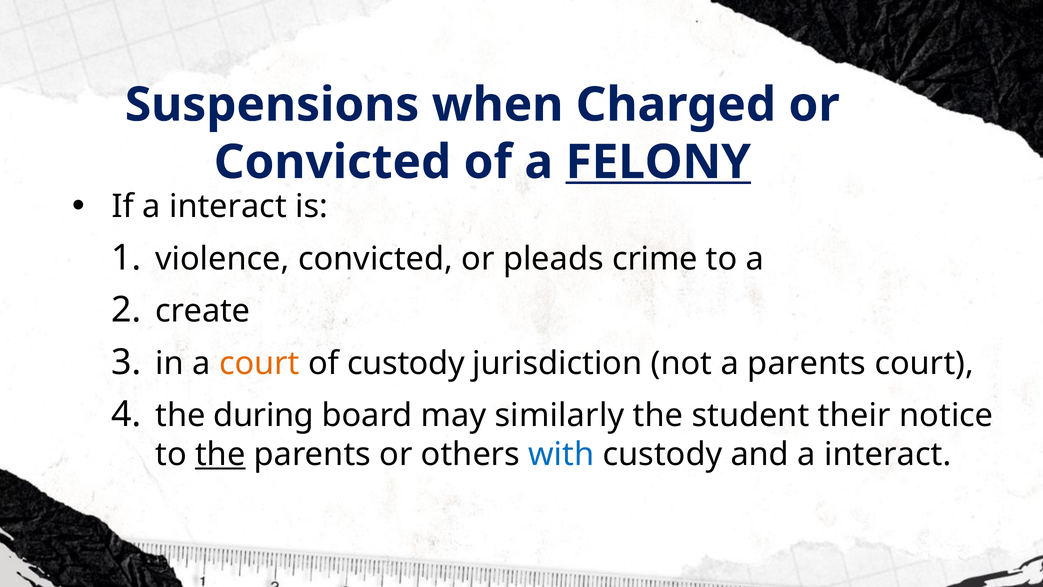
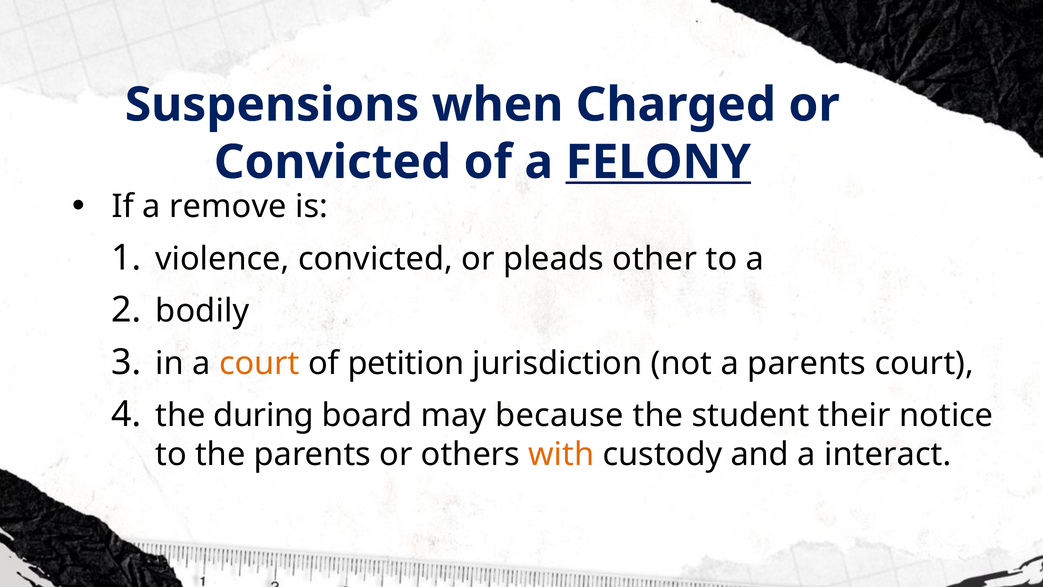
If a interact: interact -> remove
crime: crime -> other
create: create -> bodily
of custody: custody -> petition
similarly: similarly -> because
the at (220, 454) underline: present -> none
with colour: blue -> orange
